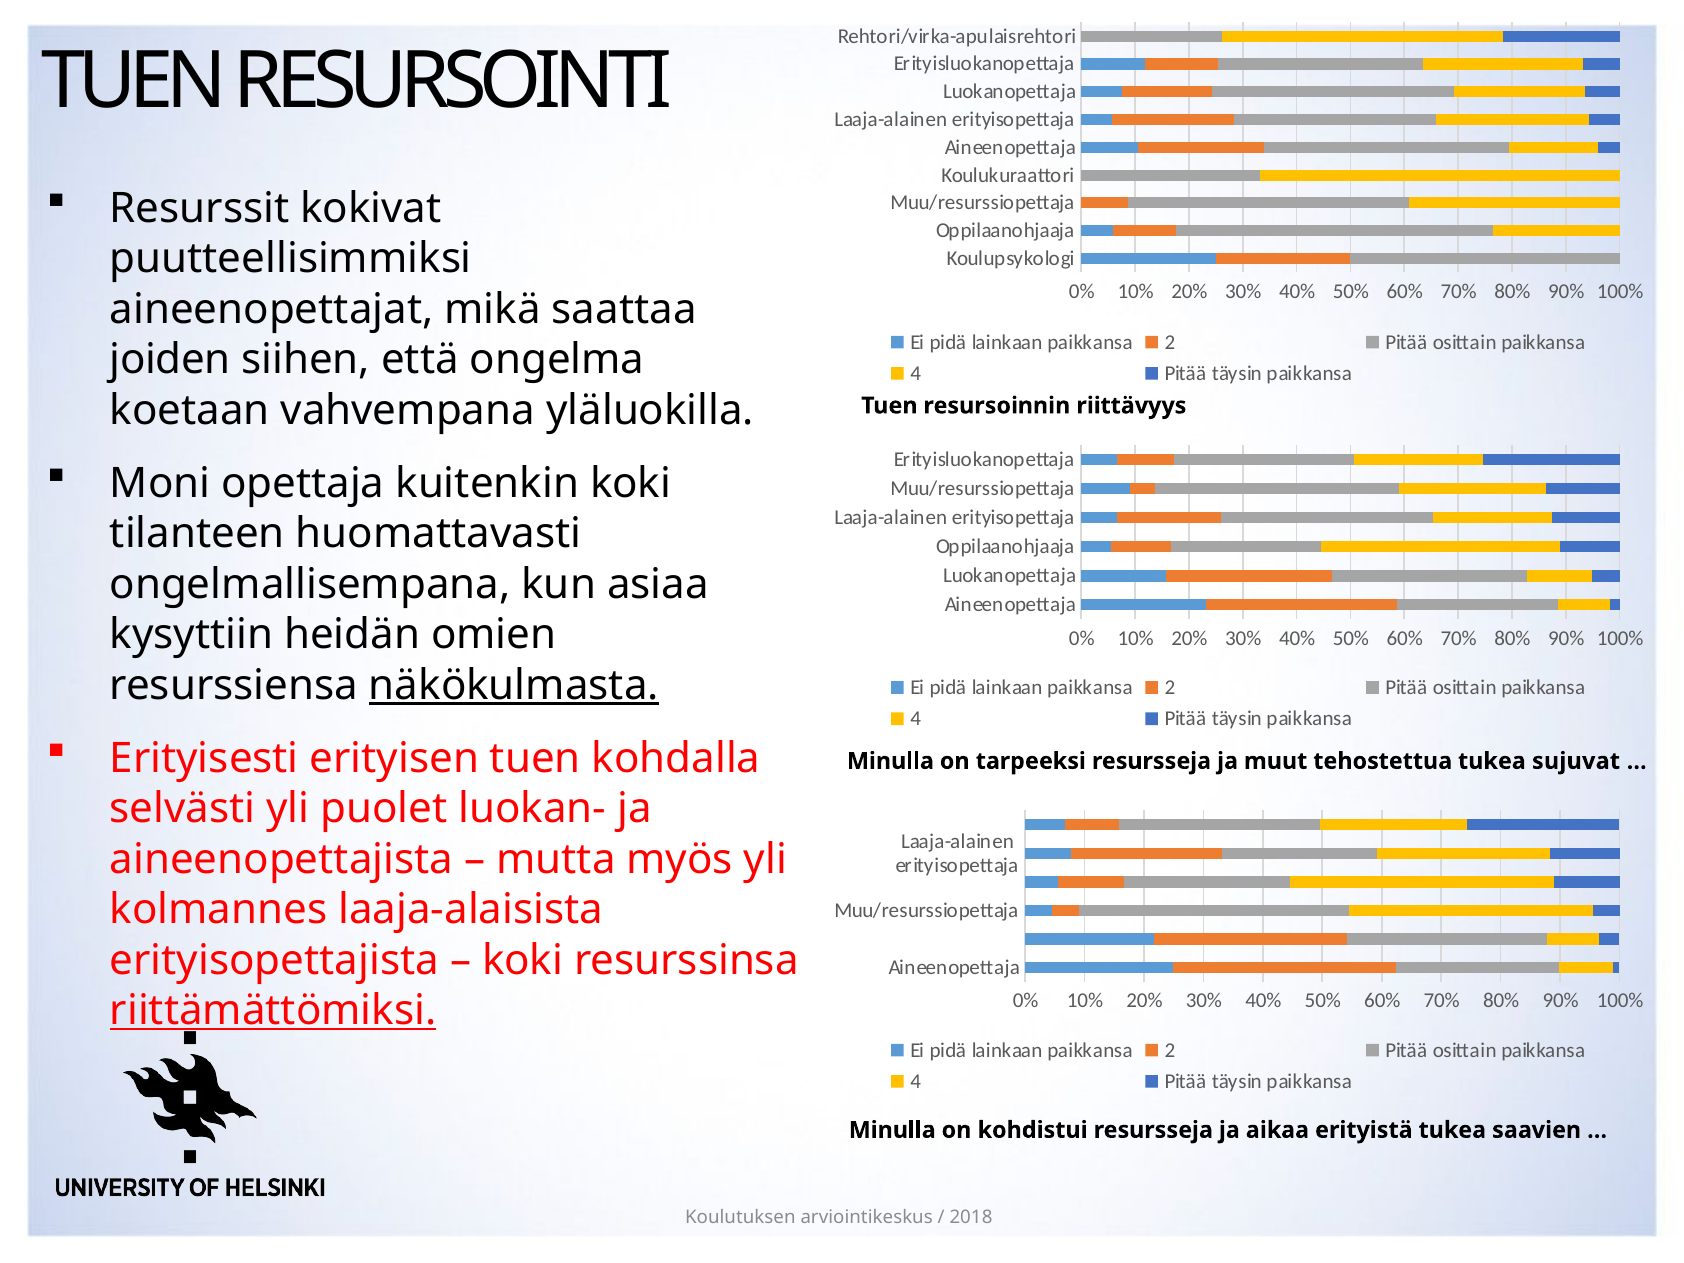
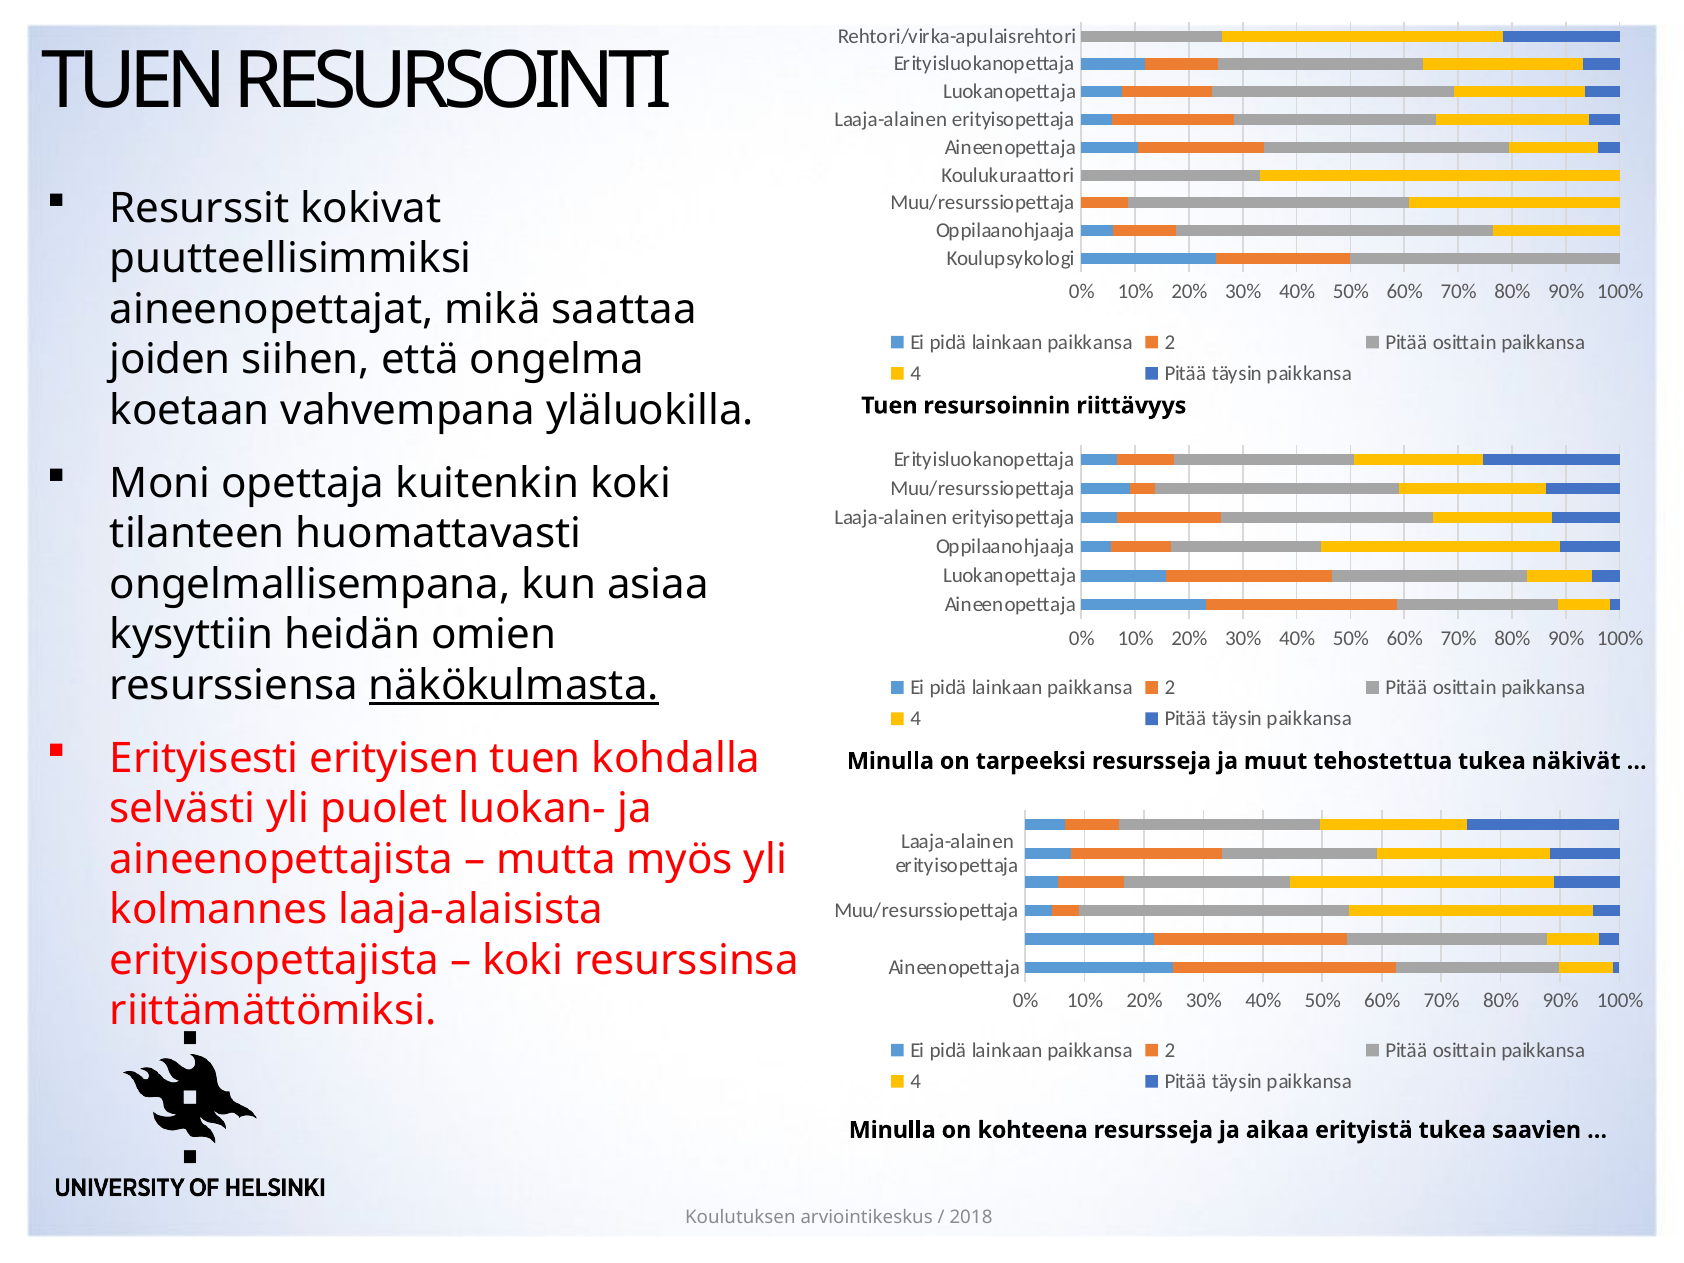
sujuvat: sujuvat -> näkivät
riittämättömiksi underline: present -> none
kohdistui: kohdistui -> kohteena
